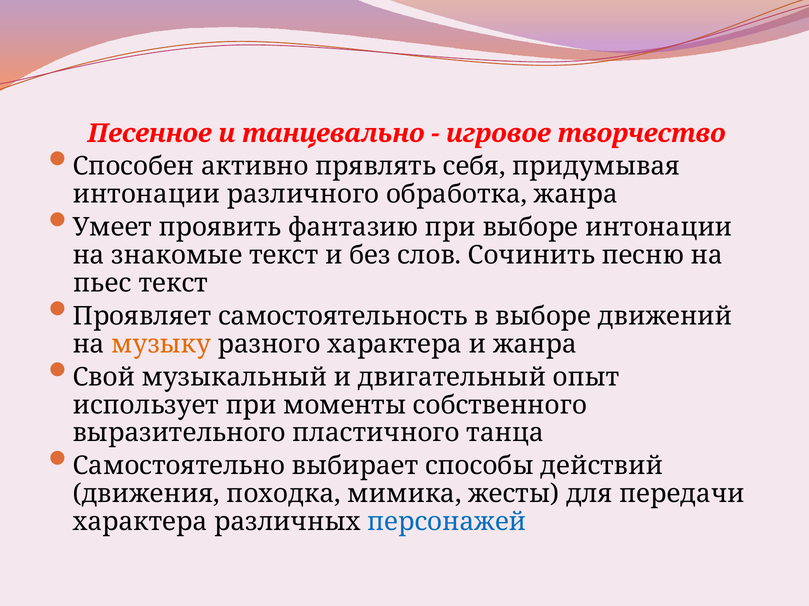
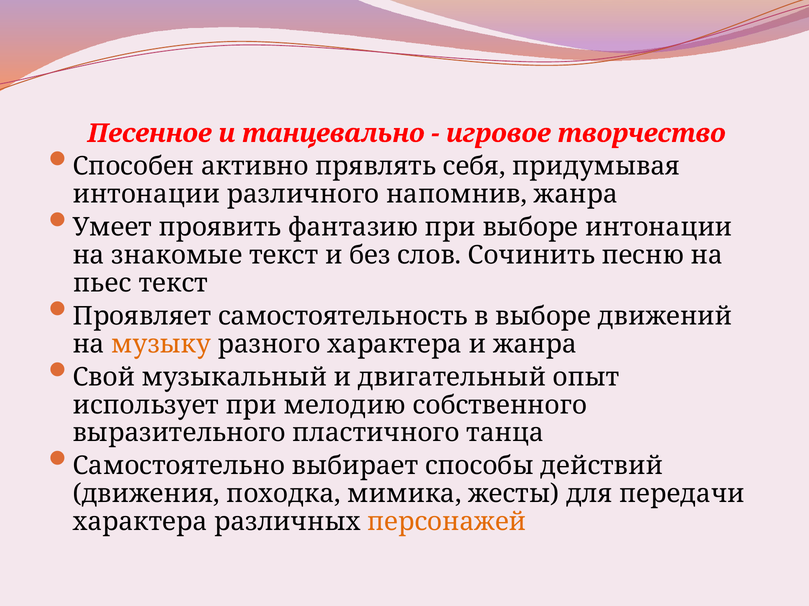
обработка: обработка -> напомнив
моменты: моменты -> мелодию
персонажей colour: blue -> orange
